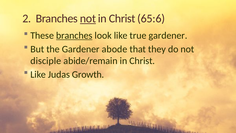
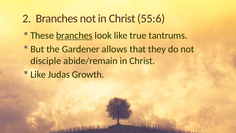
not at (88, 19) underline: present -> none
65:6: 65:6 -> 55:6
true gardener: gardener -> tantrums
abode: abode -> allows
